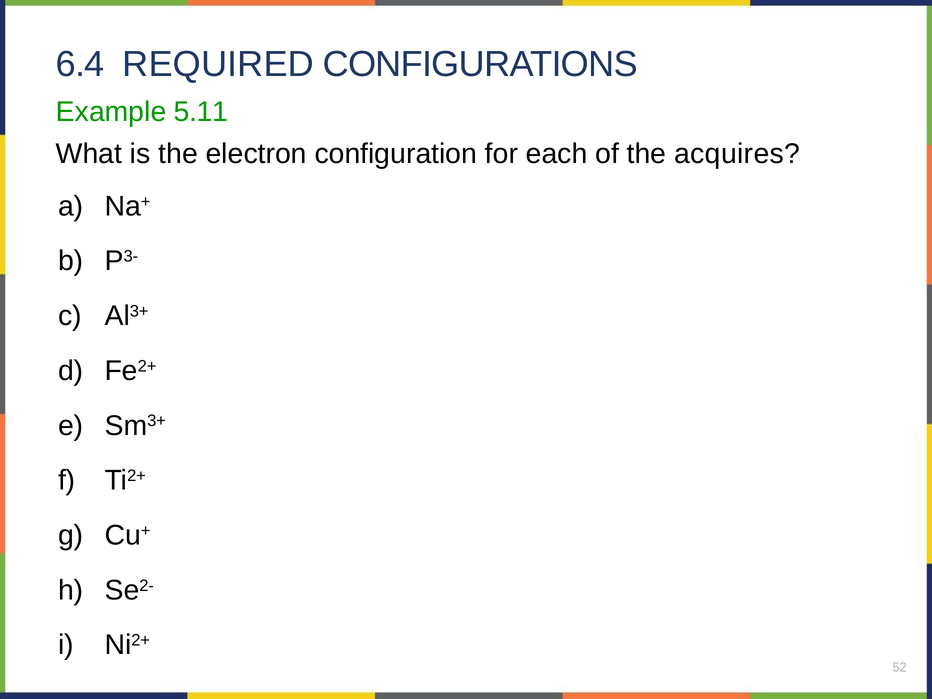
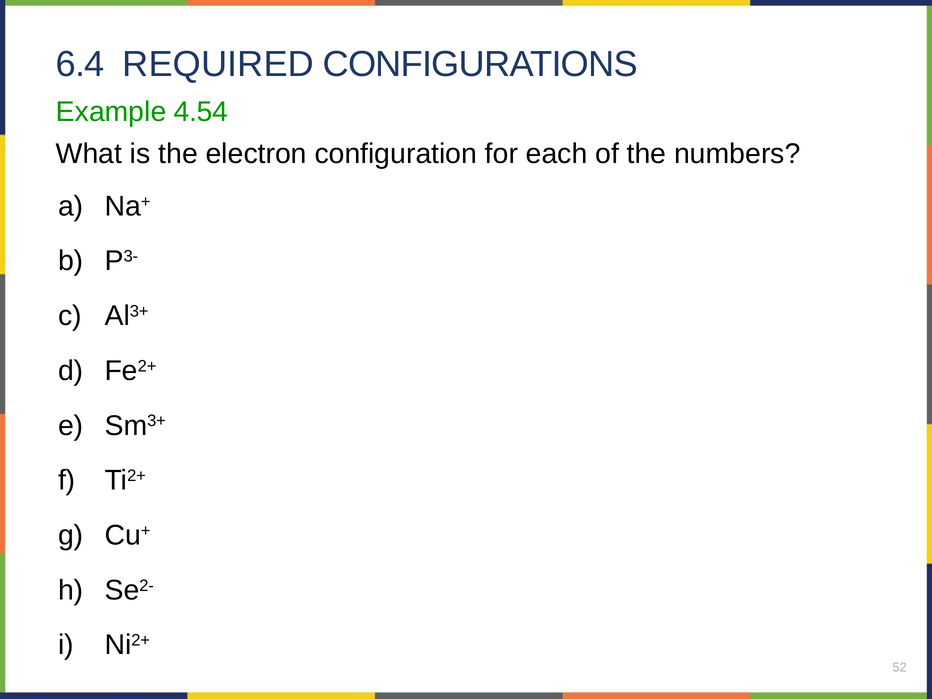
5.11: 5.11 -> 4.54
acquires: acquires -> numbers
